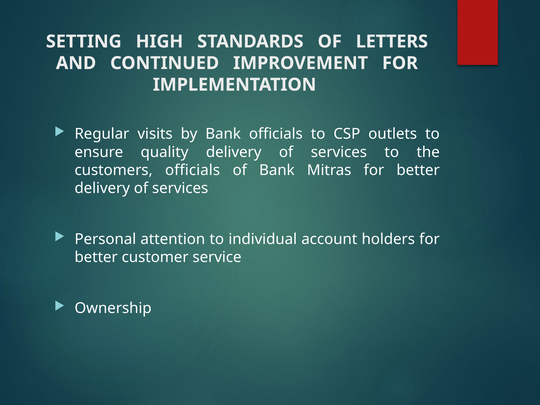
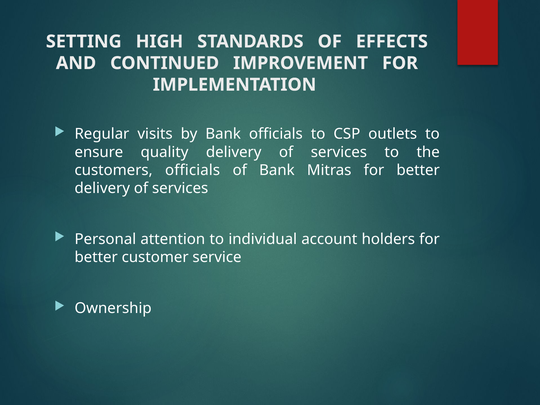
LETTERS: LETTERS -> EFFECTS
